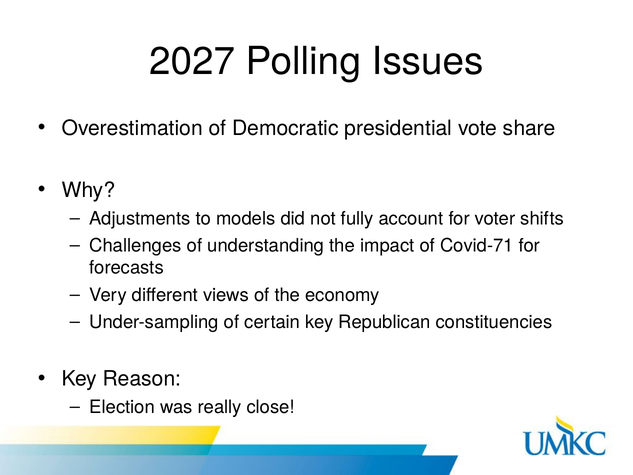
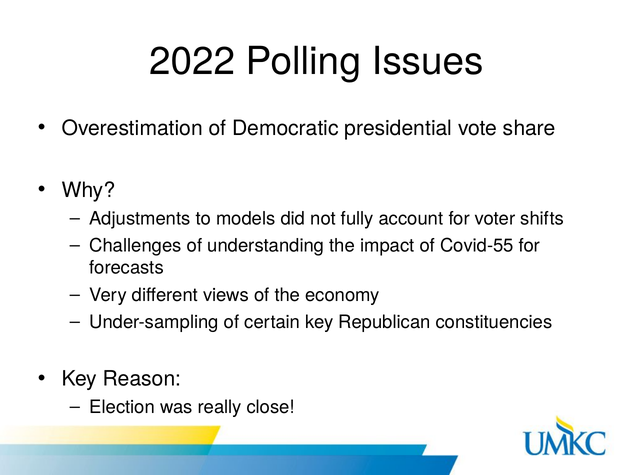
2027: 2027 -> 2022
Covid-71: Covid-71 -> Covid-55
